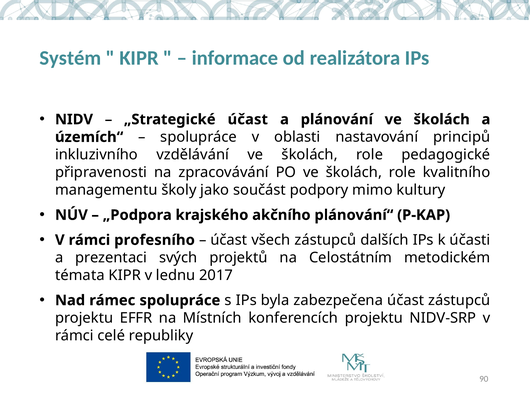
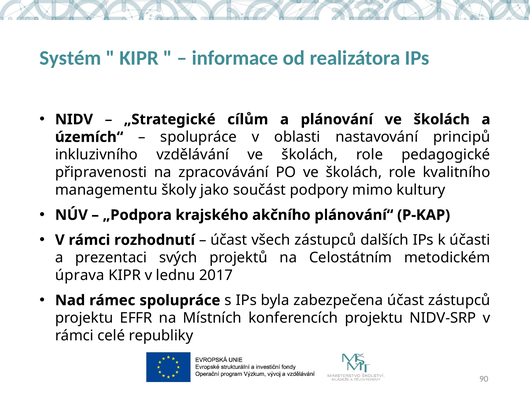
„Strategické účast: účast -> cílům
profesního: profesního -> rozhodnutí
témata: témata -> úprava
